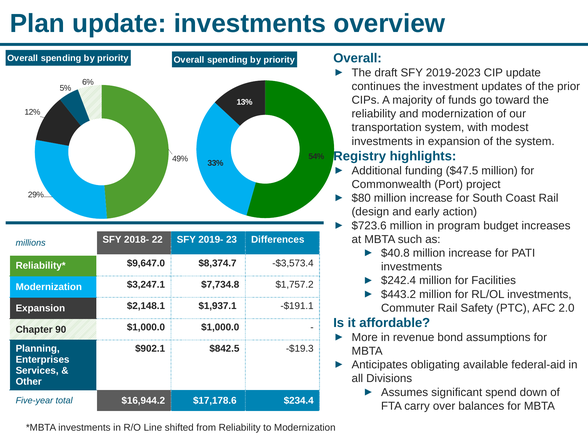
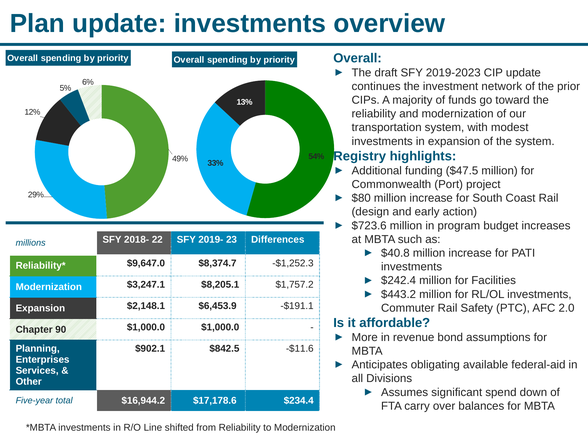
updates: updates -> network
-$3,573.4: -$3,573.4 -> -$1,252.3
$7,734.8: $7,734.8 -> $8,205.1
$1,937.1: $1,937.1 -> $6,453.9
-$19.3: -$19.3 -> -$11.6
